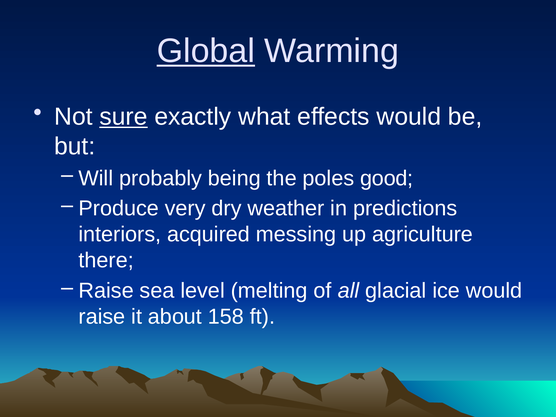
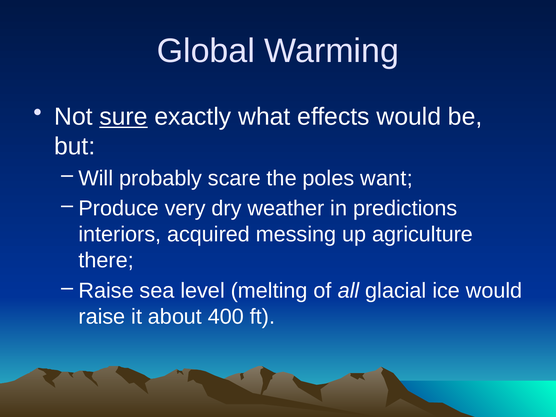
Global underline: present -> none
being: being -> scare
good: good -> want
158: 158 -> 400
